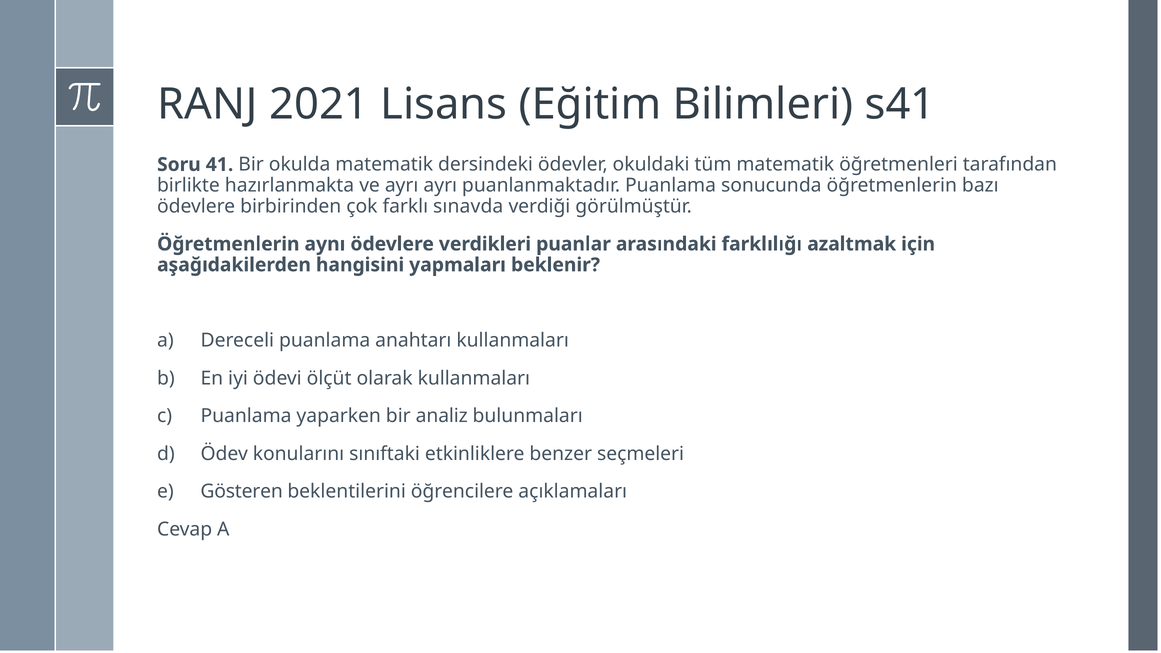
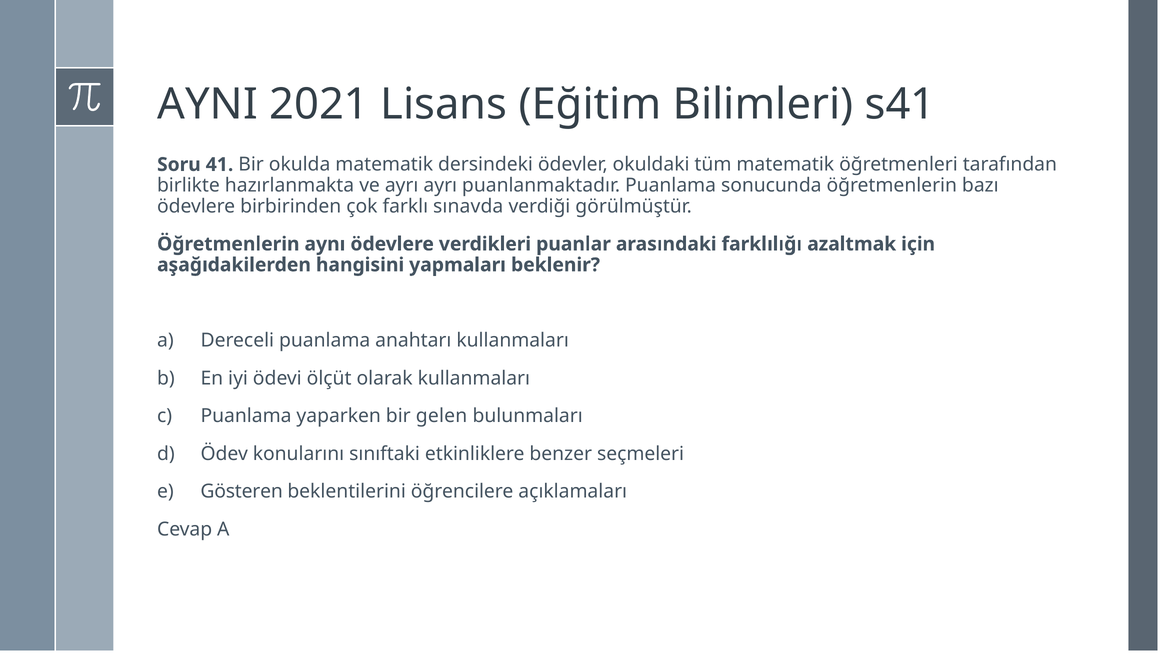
RANJ: RANJ -> AYNI
analiz: analiz -> gelen
